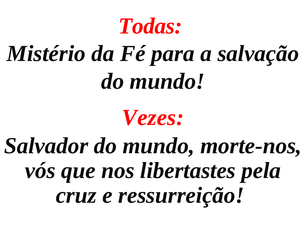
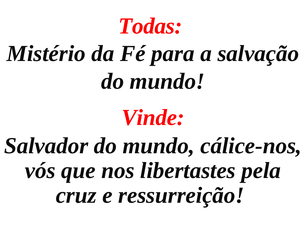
Vezes: Vezes -> Vinde
morte-nos: morte-nos -> cálice-nos
